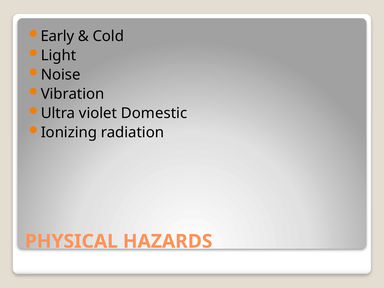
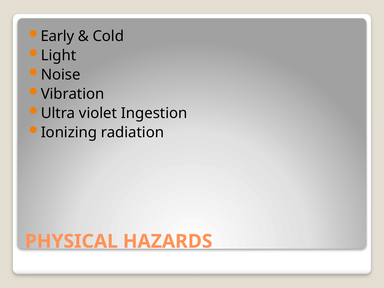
Domestic: Domestic -> Ingestion
